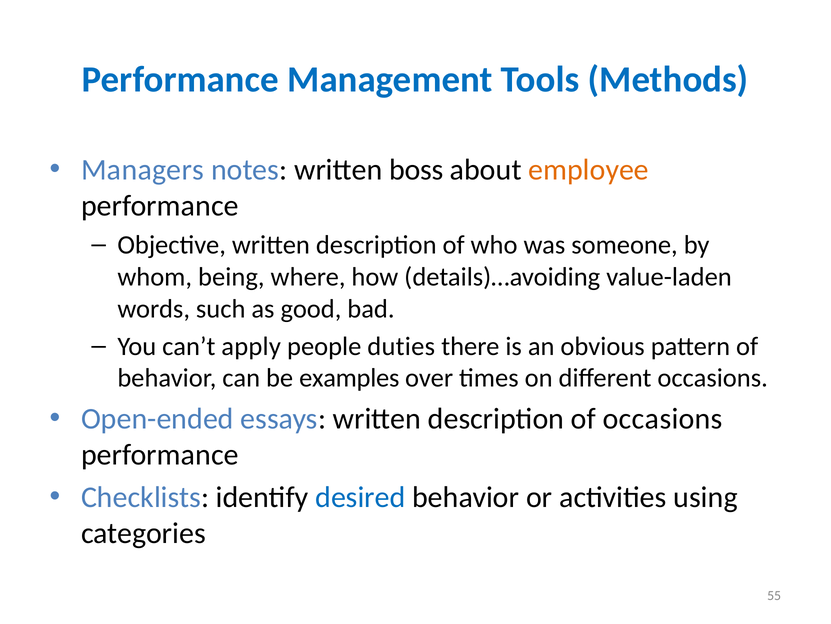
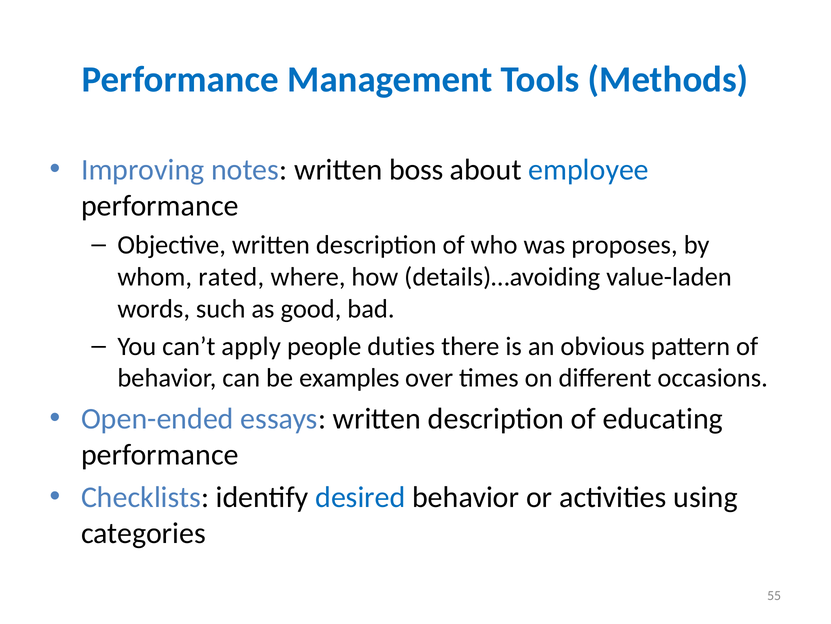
Managers: Managers -> Improving
employee colour: orange -> blue
someone: someone -> proposes
being: being -> rated
of occasions: occasions -> educating
